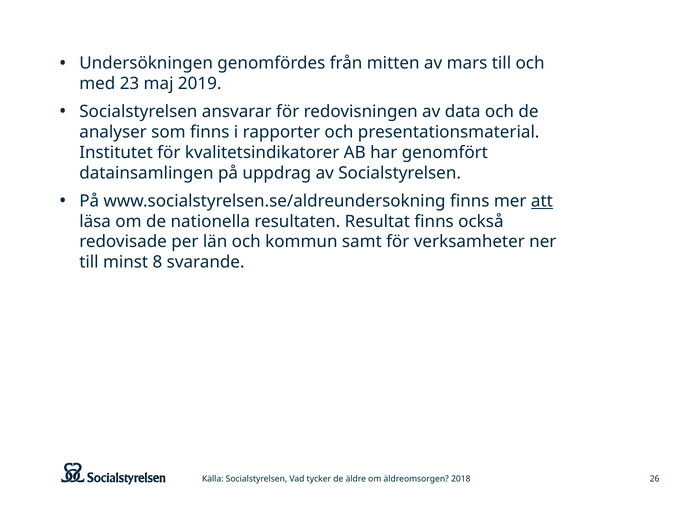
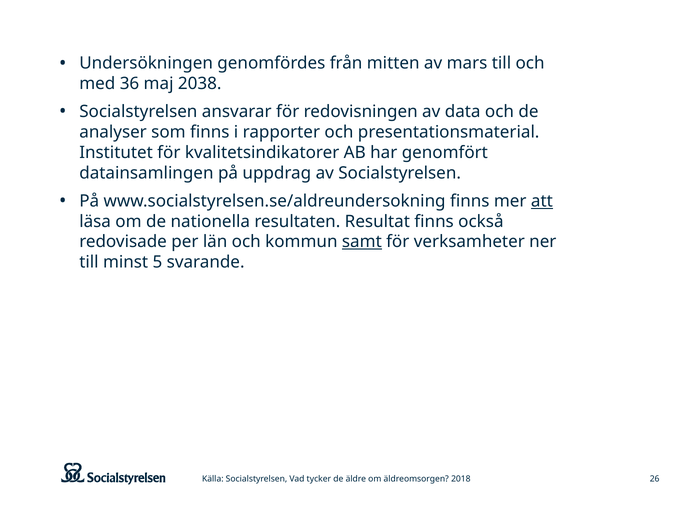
23: 23 -> 36
2019: 2019 -> 2038
samt underline: none -> present
8: 8 -> 5
